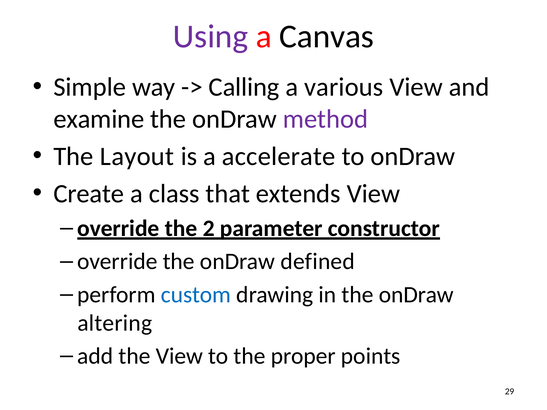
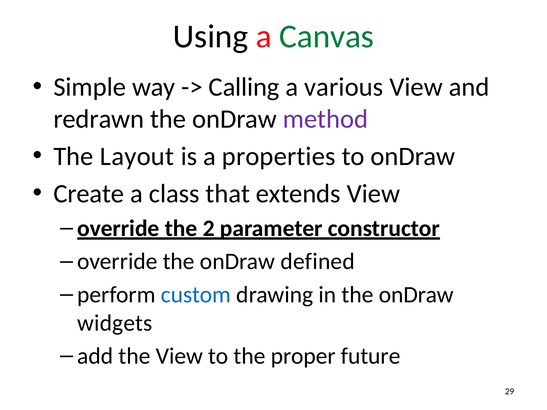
Using colour: purple -> black
Canvas colour: black -> green
examine: examine -> redrawn
accelerate: accelerate -> properties
altering: altering -> widgets
points: points -> future
